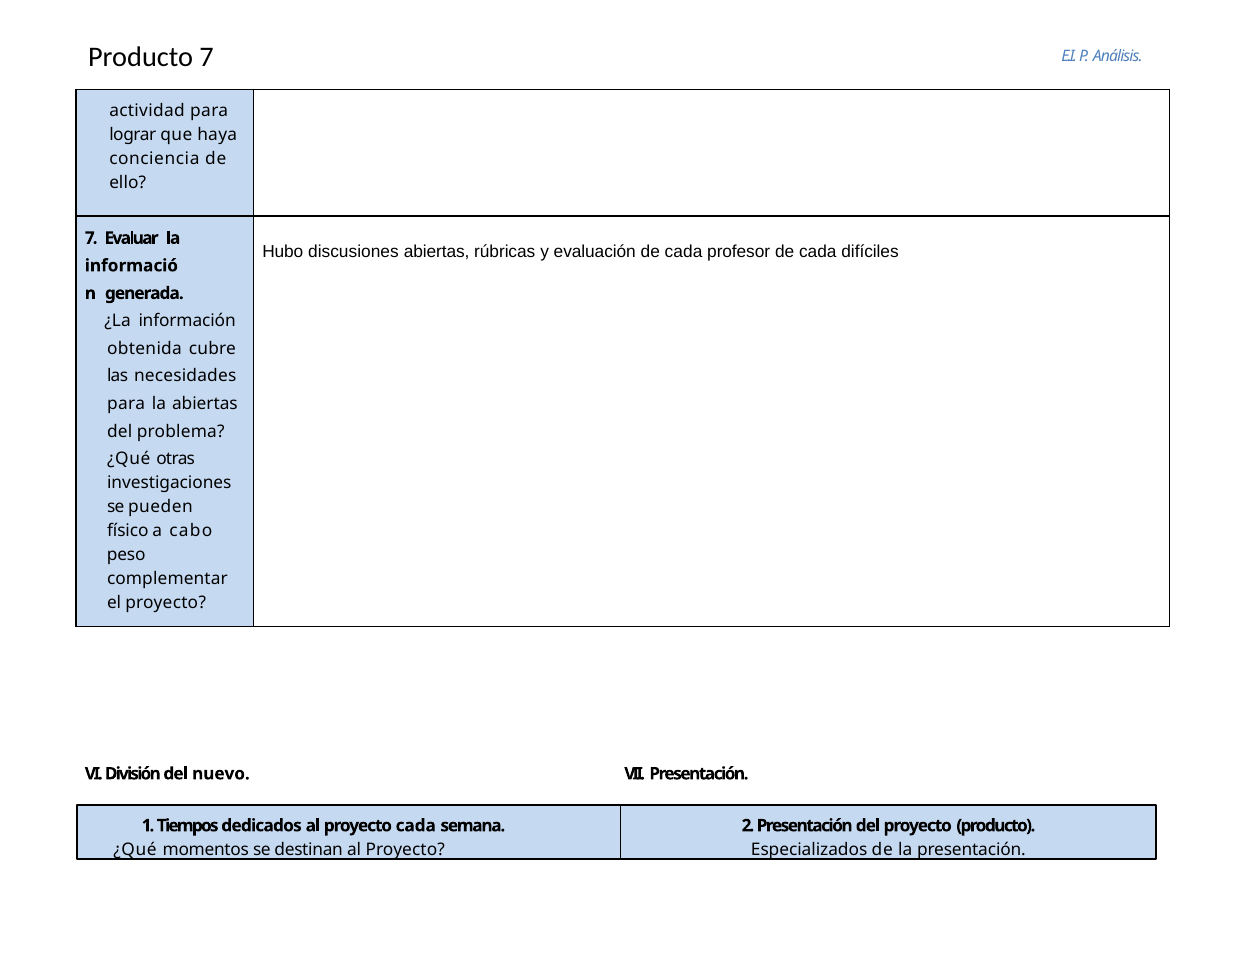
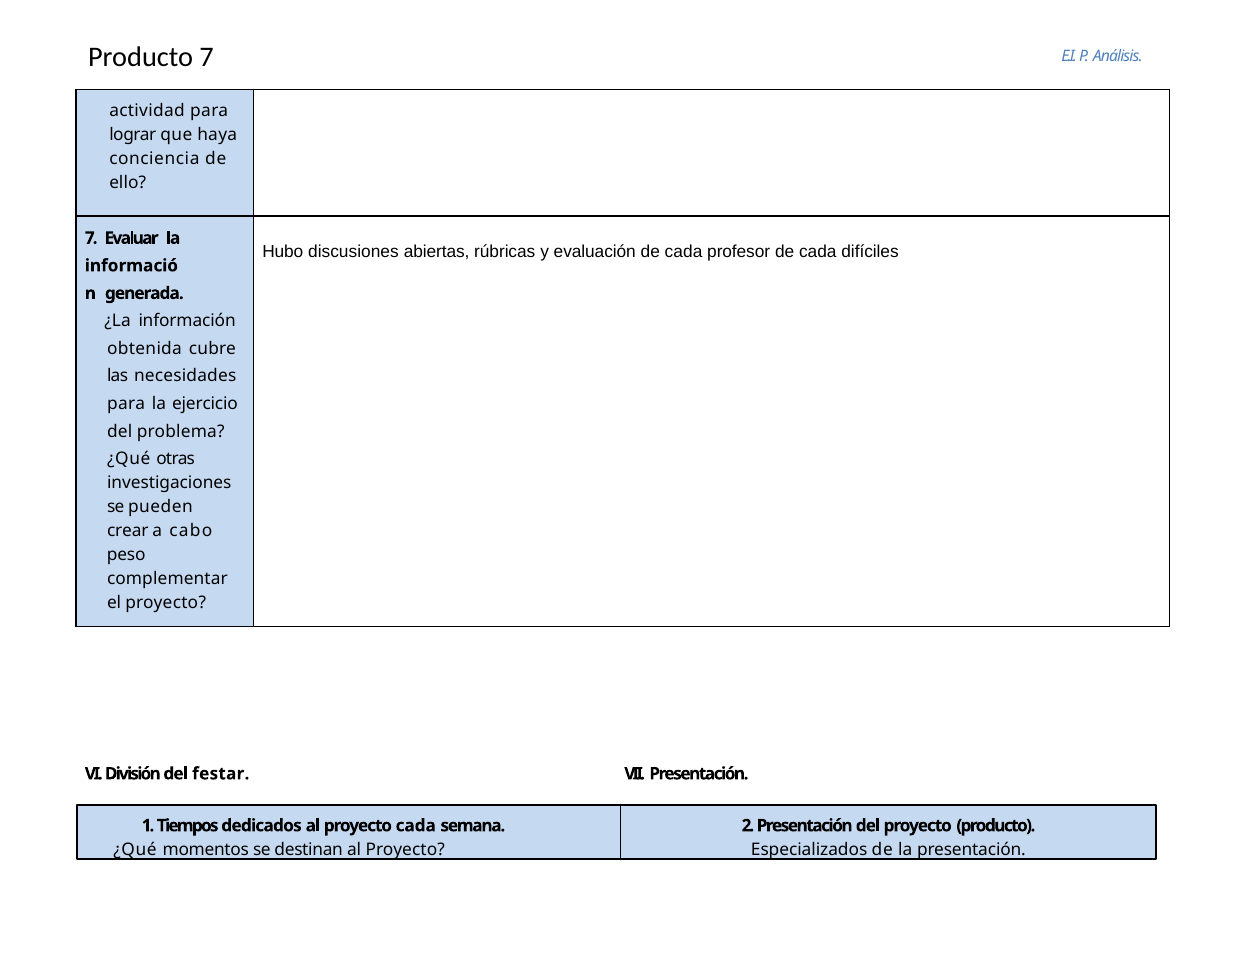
la abiertas: abiertas -> ejercicio
físico: físico -> crear
nuevo: nuevo -> festar
